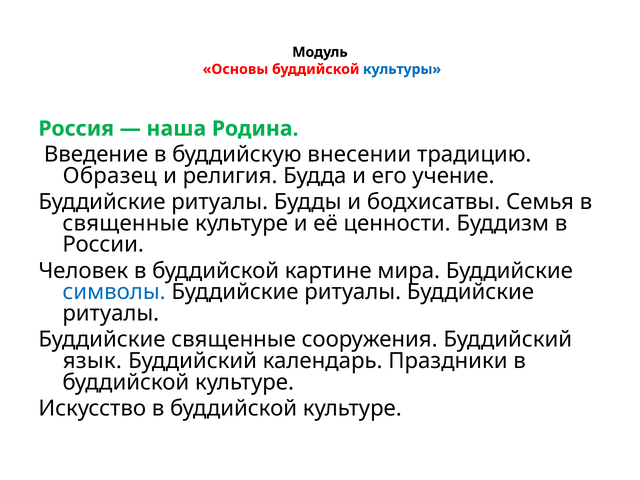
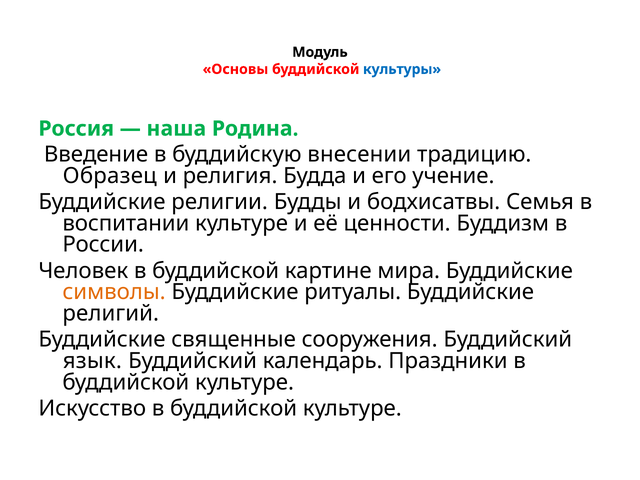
ритуалы at (220, 202): ритуалы -> религии
священные at (126, 223): священные -> воспитании
символы colour: blue -> orange
ритуалы at (111, 313): ритуалы -> религий
